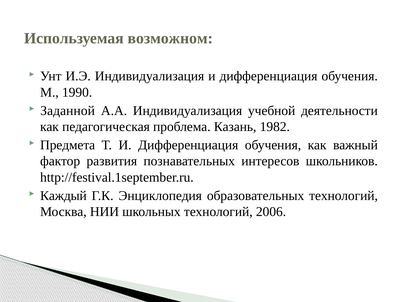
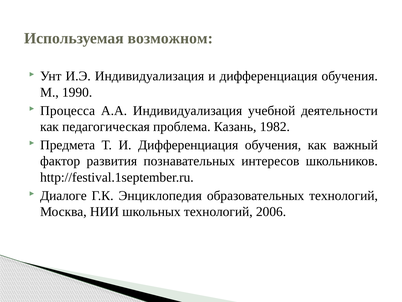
Заданной: Заданной -> Процесса
Каждый: Каждый -> Диалоге
